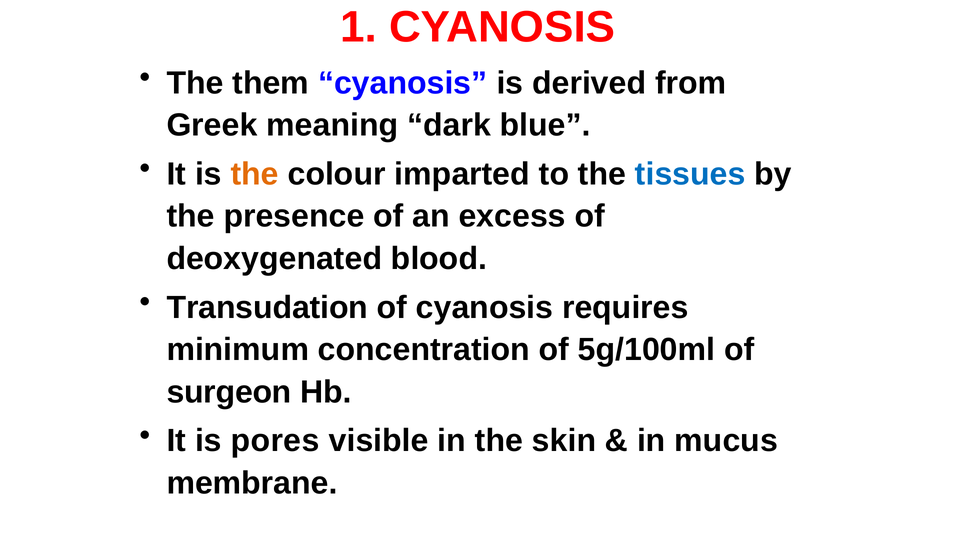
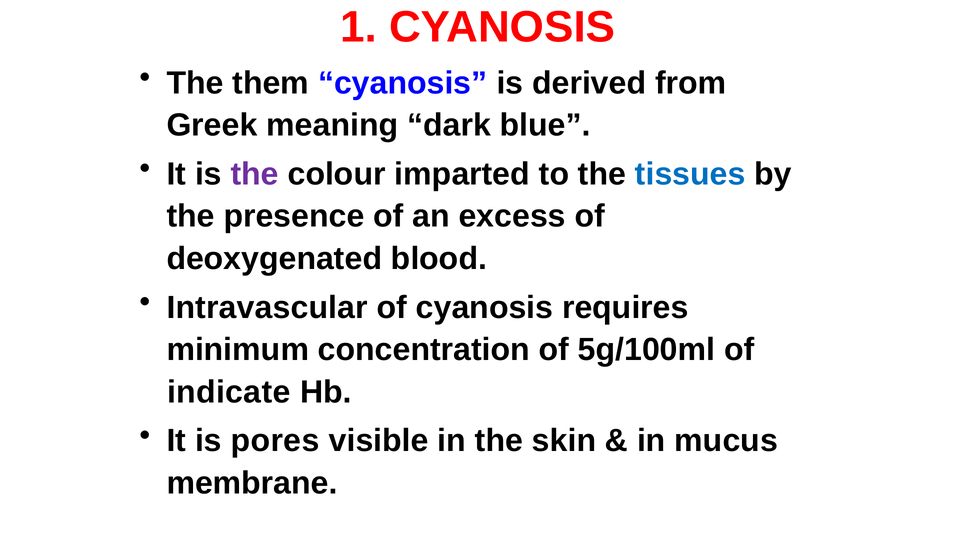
the at (255, 174) colour: orange -> purple
Transudation: Transudation -> Intravascular
surgeon: surgeon -> indicate
